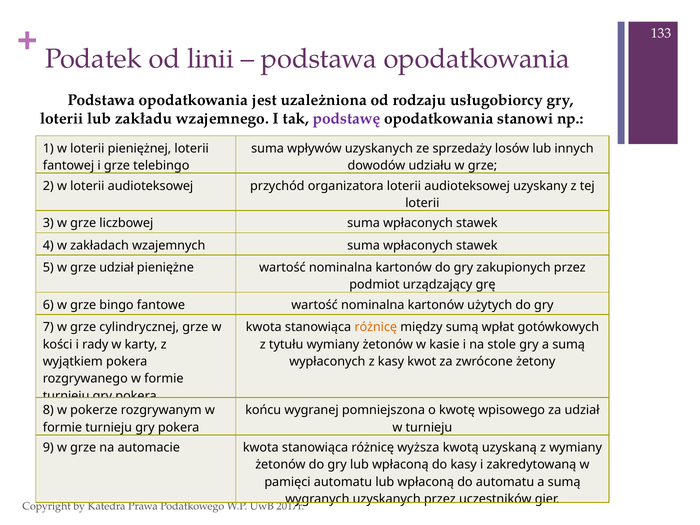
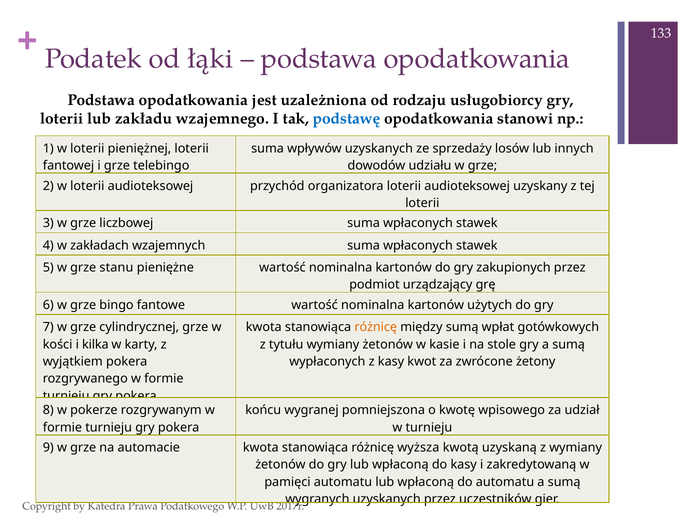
linii: linii -> łąki
podstawę colour: purple -> blue
grze udział: udział -> stanu
rady: rady -> kilka
